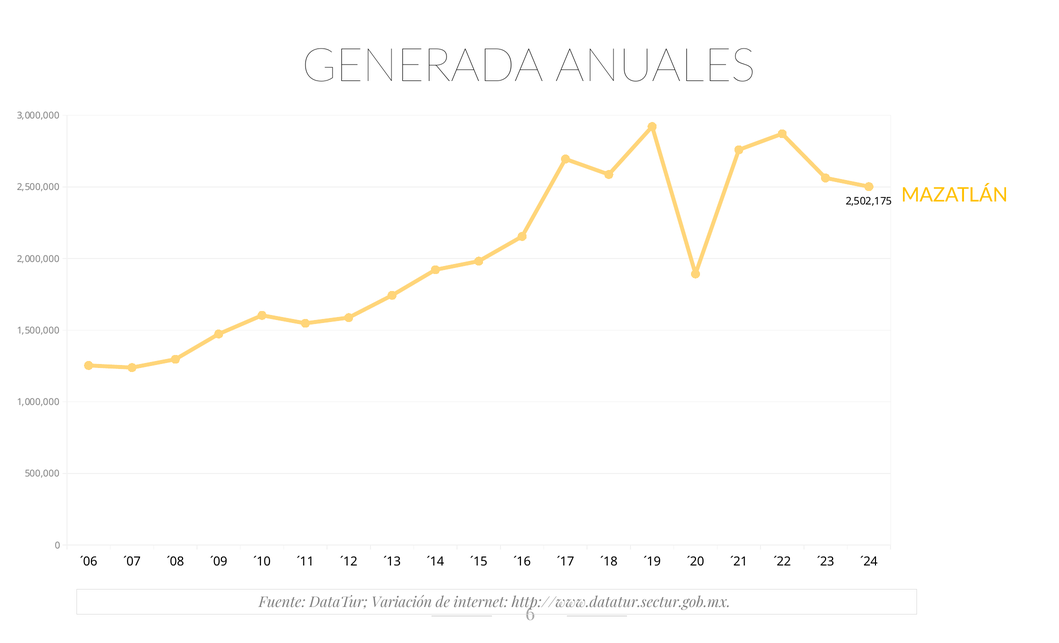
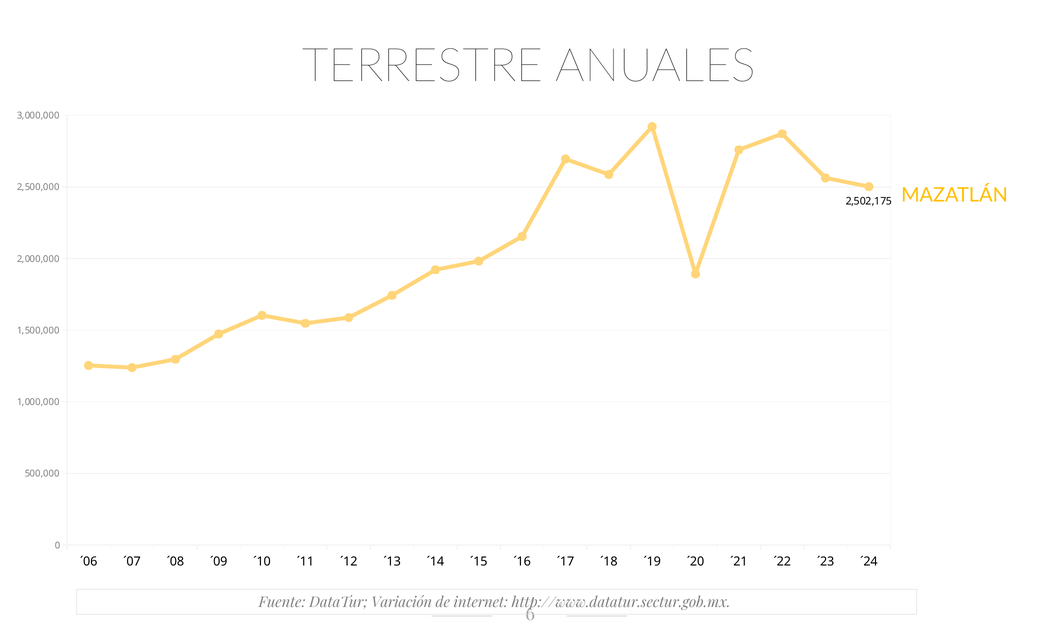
GENERADA: GENERADA -> TERRESTRE
